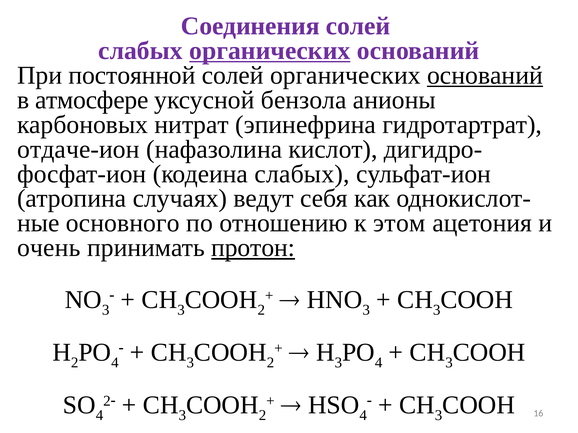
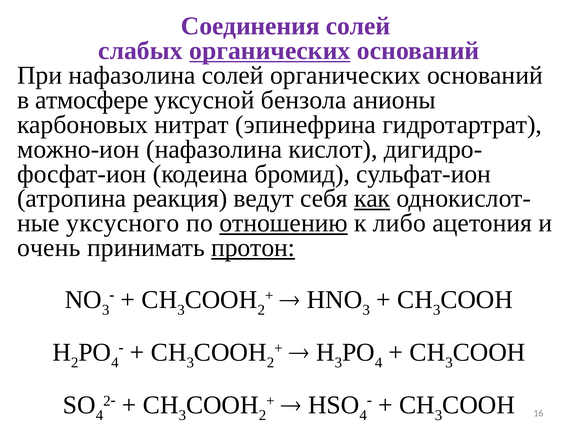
При постоянной: постоянной -> нафазолина
оснований at (485, 75) underline: present -> none
отдаче-ион: отдаче-ион -> можно-ион
кодеина слабых: слабых -> бромид
случаях: случаях -> реакция
как underline: none -> present
основного: основного -> уксусного
отношению underline: none -> present
этом: этом -> либо
